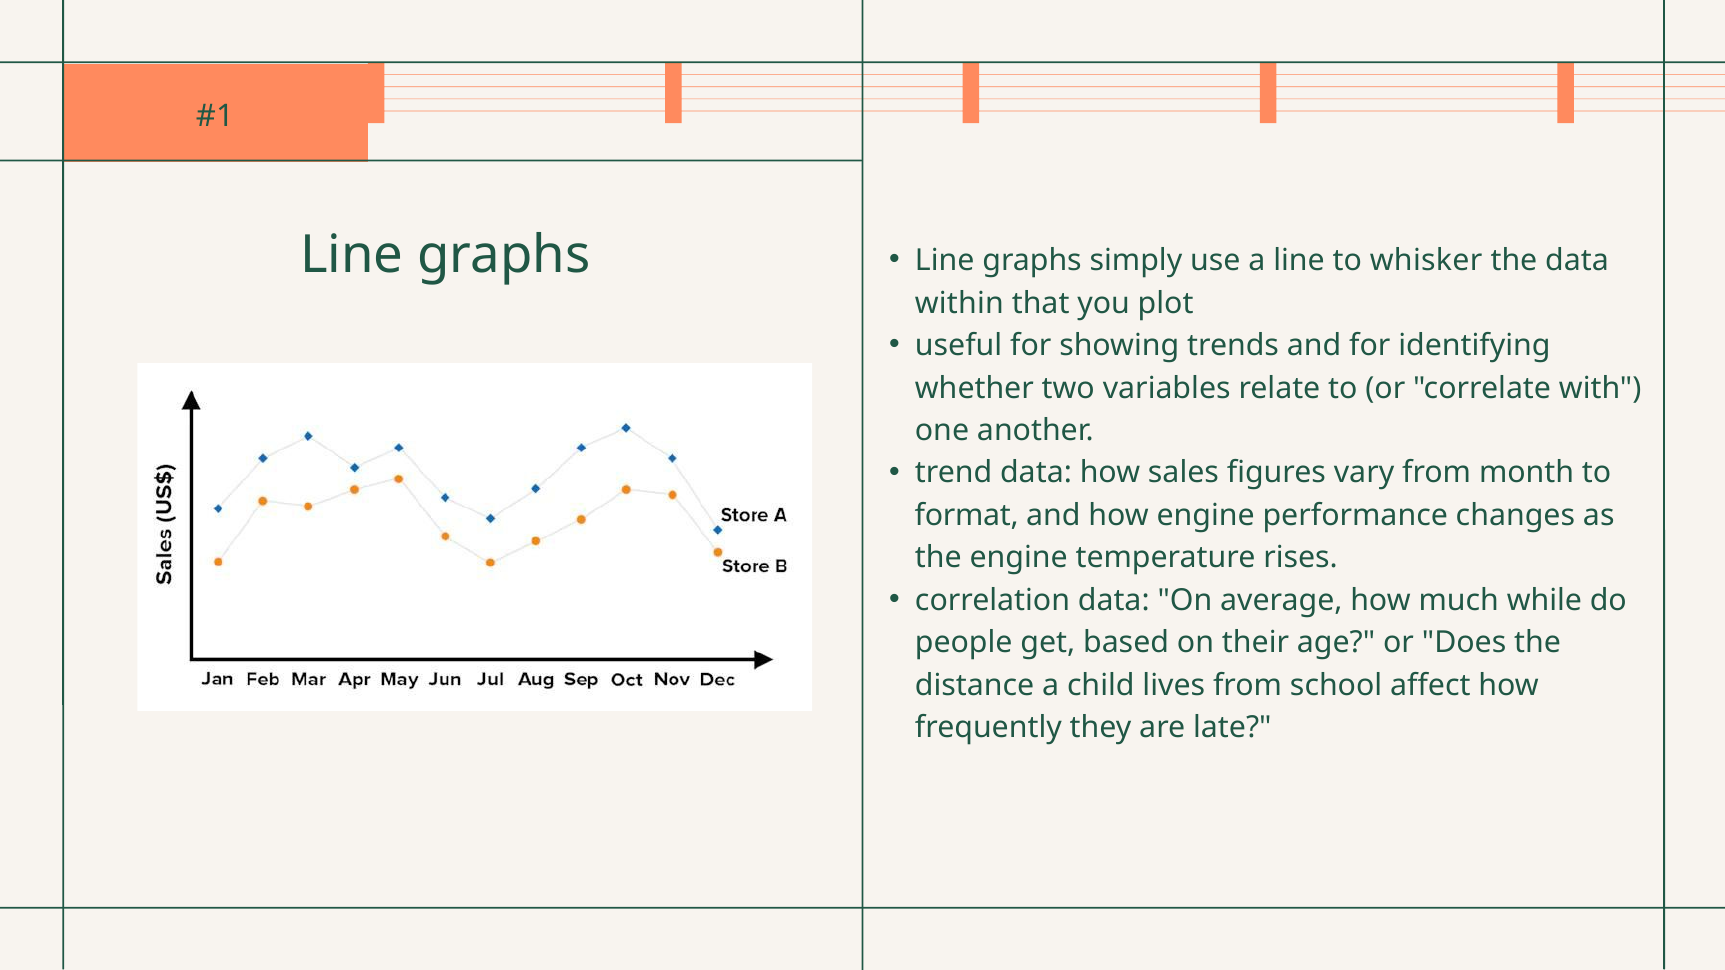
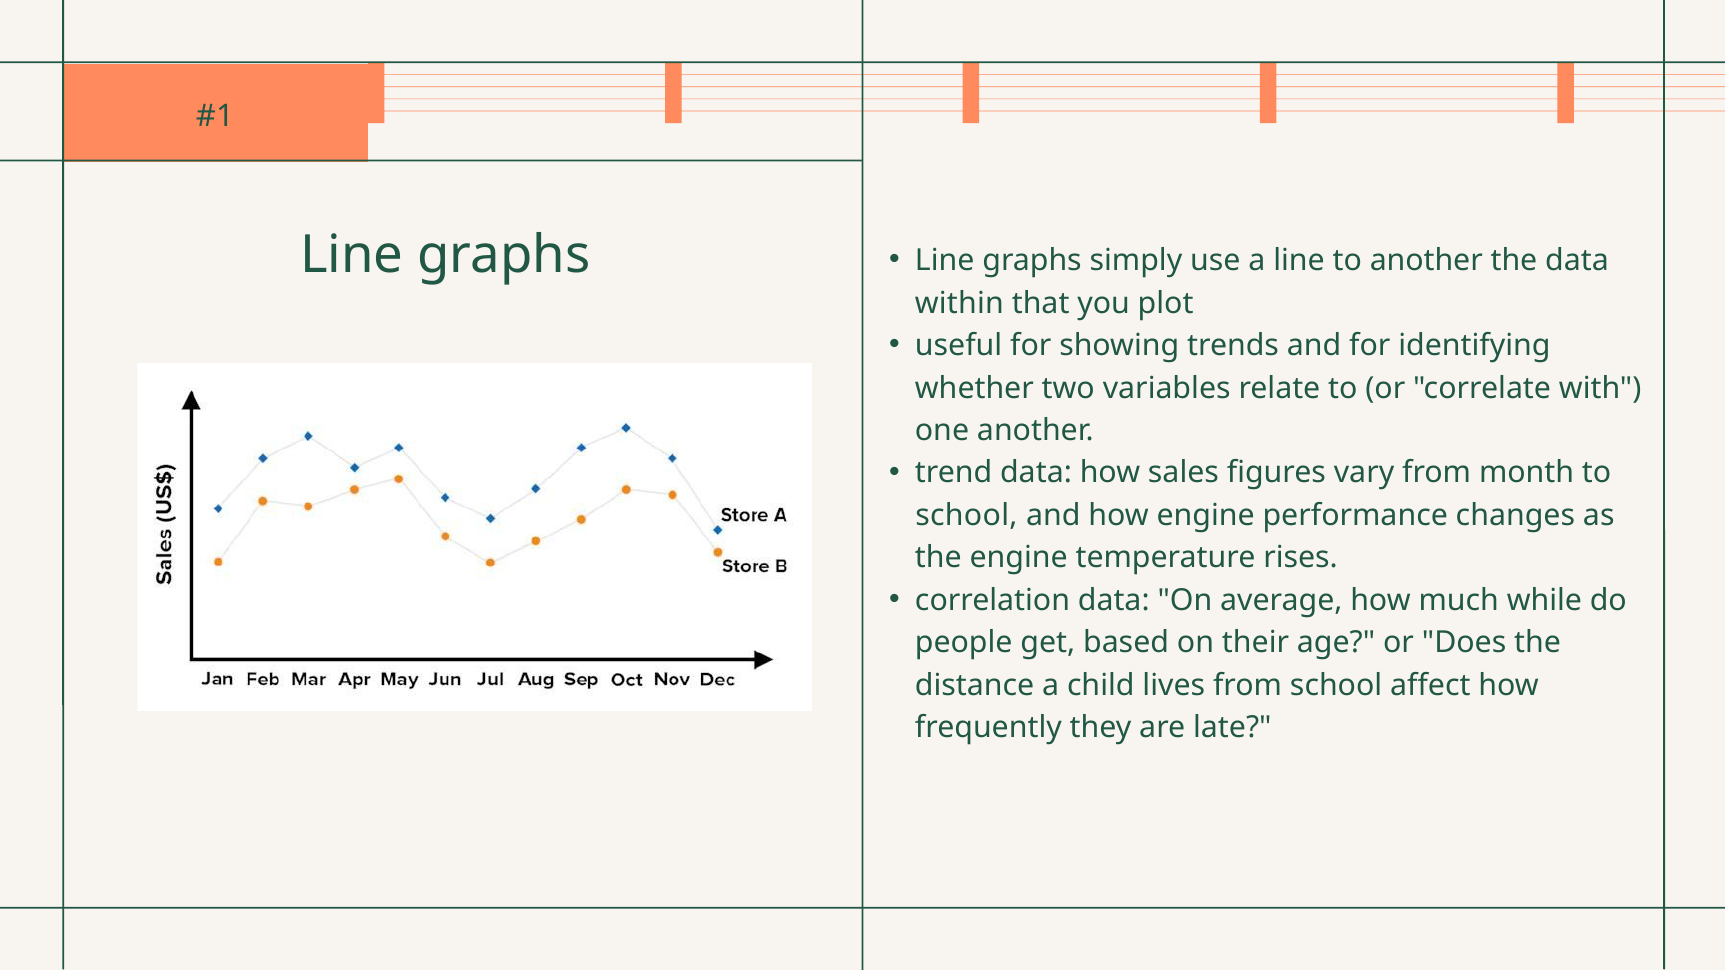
to whisker: whisker -> another
format at (967, 516): format -> school
